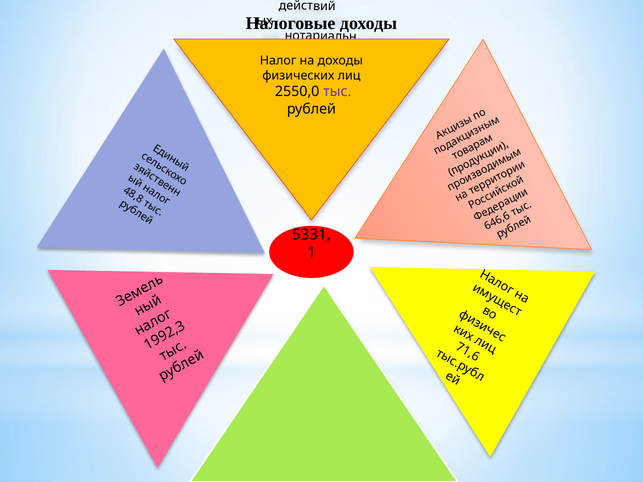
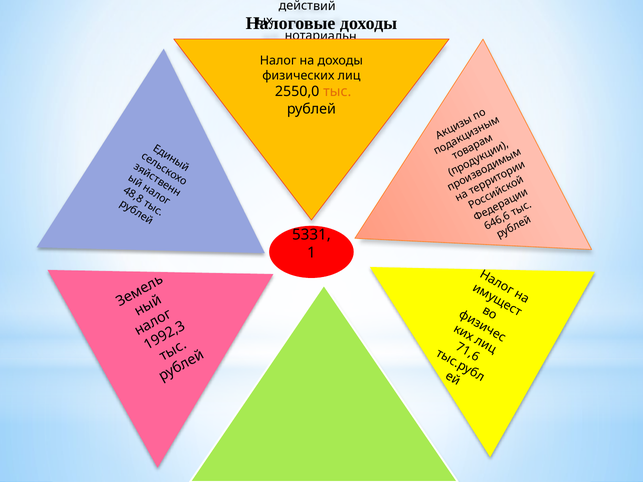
тыс colour: purple -> orange
